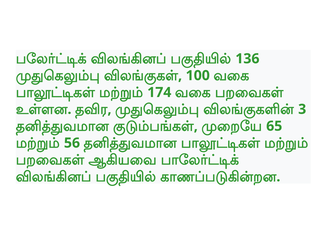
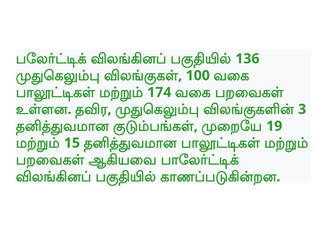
65: 65 -> 19
56: 56 -> 15
